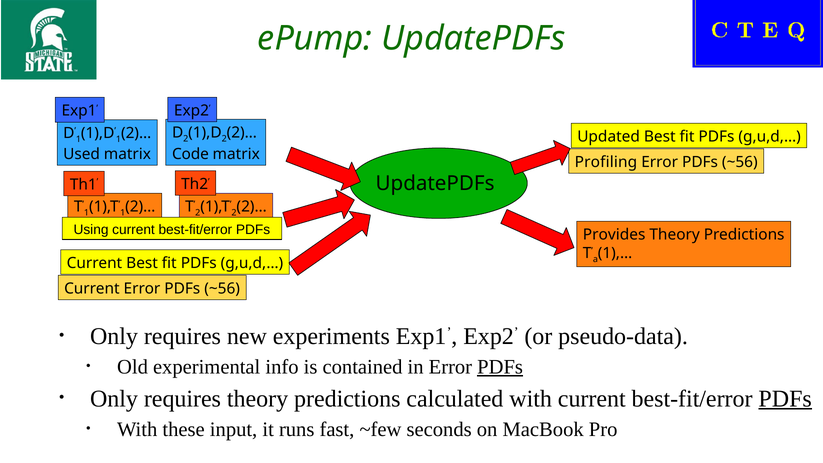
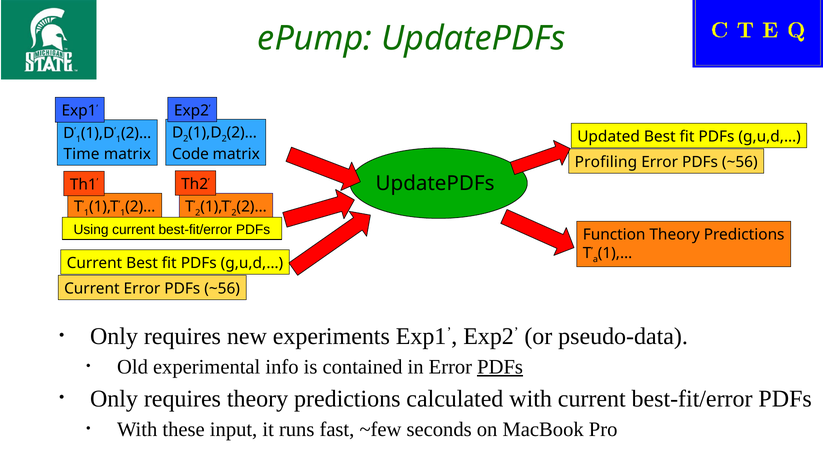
Used: Used -> Time
Provides: Provides -> Function
PDFs at (785, 399) underline: present -> none
